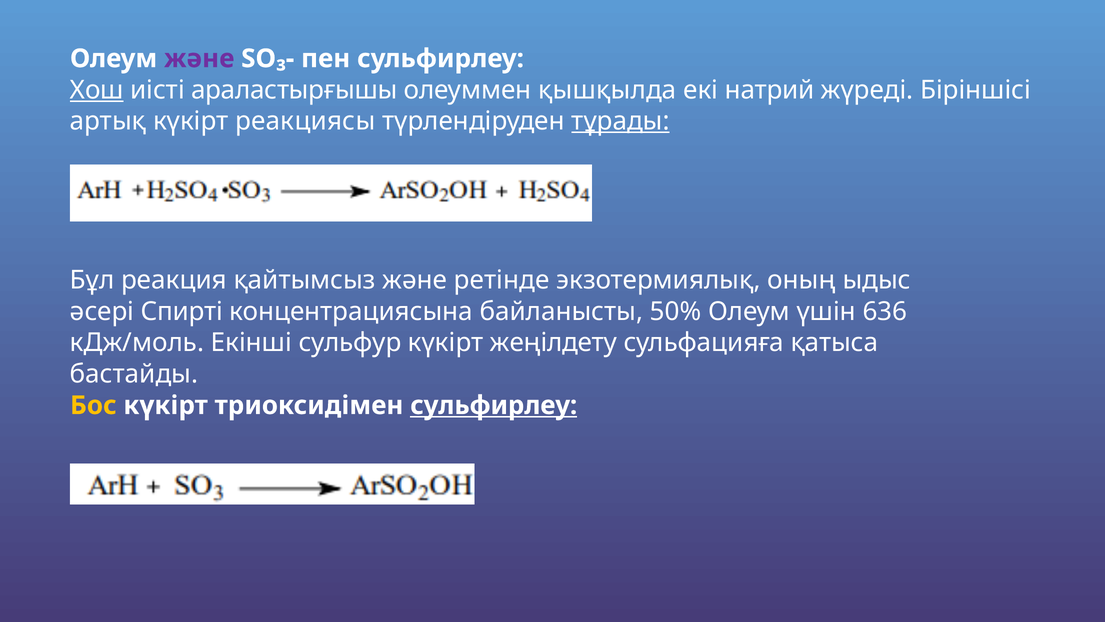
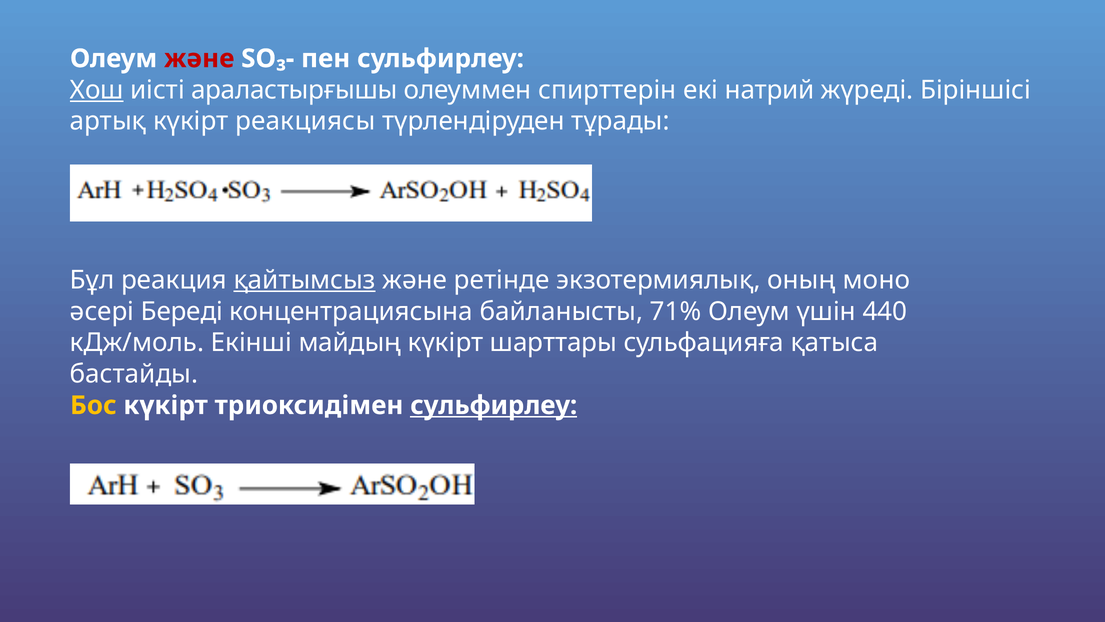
және at (199, 59) colour: purple -> red
қышқылда: қышқылда -> спирттерін
тұрады underline: present -> none
қайтымсыз underline: none -> present
ыдыс: ыдыс -> моно
Спирті: Спирті -> Береді
50%: 50% -> 71%
636: 636 -> 440
сульфур: сульфур -> майдың
жеңілдету: жеңілдету -> шарттары
